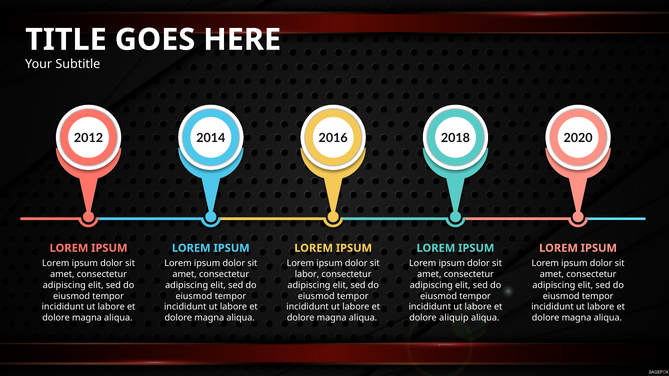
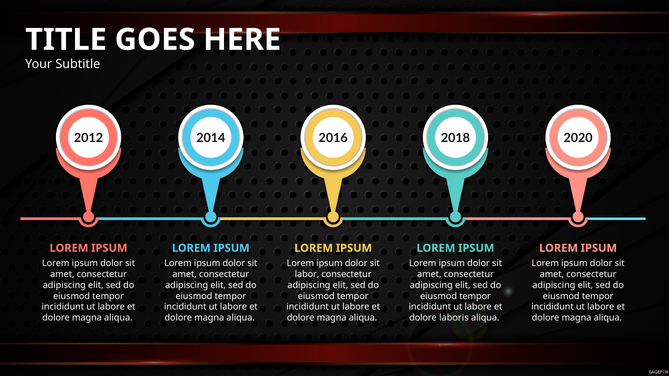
aliquip: aliquip -> laboris
